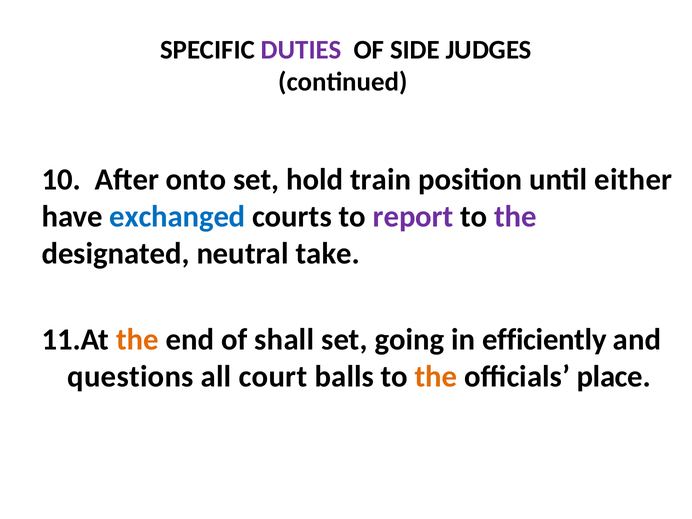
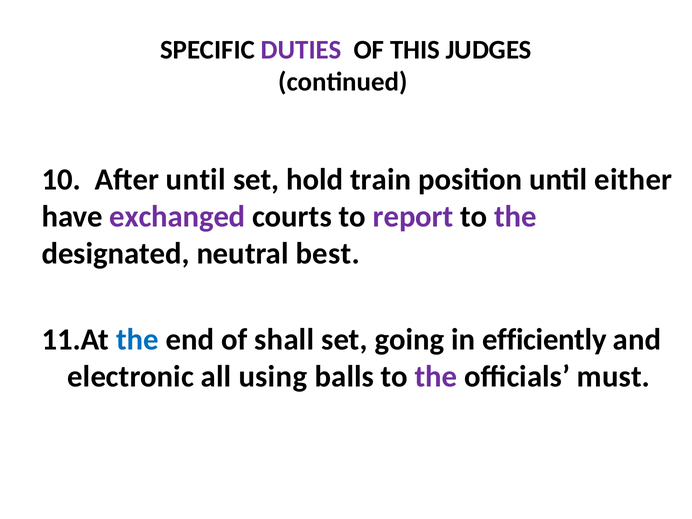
SIDE: SIDE -> THIS
After onto: onto -> until
exchanged colour: blue -> purple
take: take -> best
the at (137, 340) colour: orange -> blue
questions: questions -> electronic
court: court -> using
the at (436, 377) colour: orange -> purple
place: place -> must
